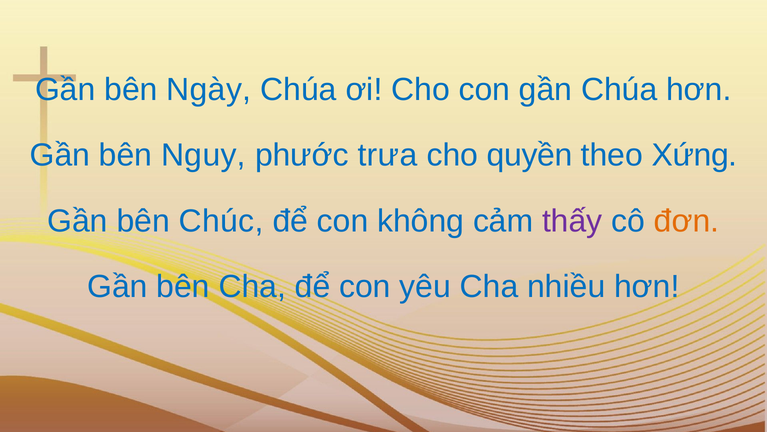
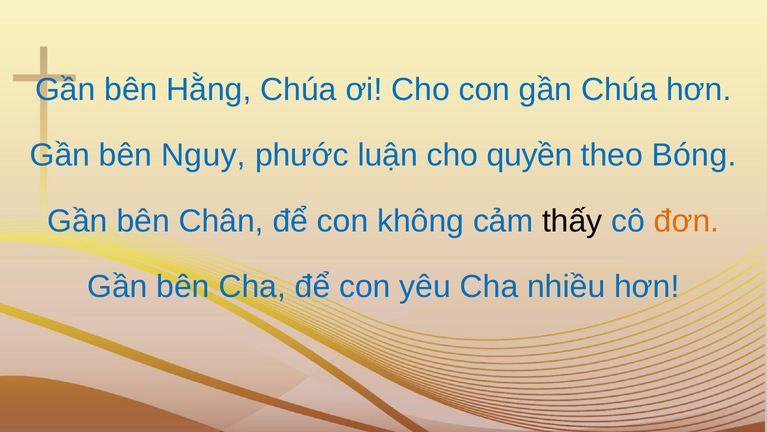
Ngày: Ngày -> Hằng
trưa: trưa -> luận
Xứng: Xứng -> Bóng
Chúc: Chúc -> Chân
thấy colour: purple -> black
